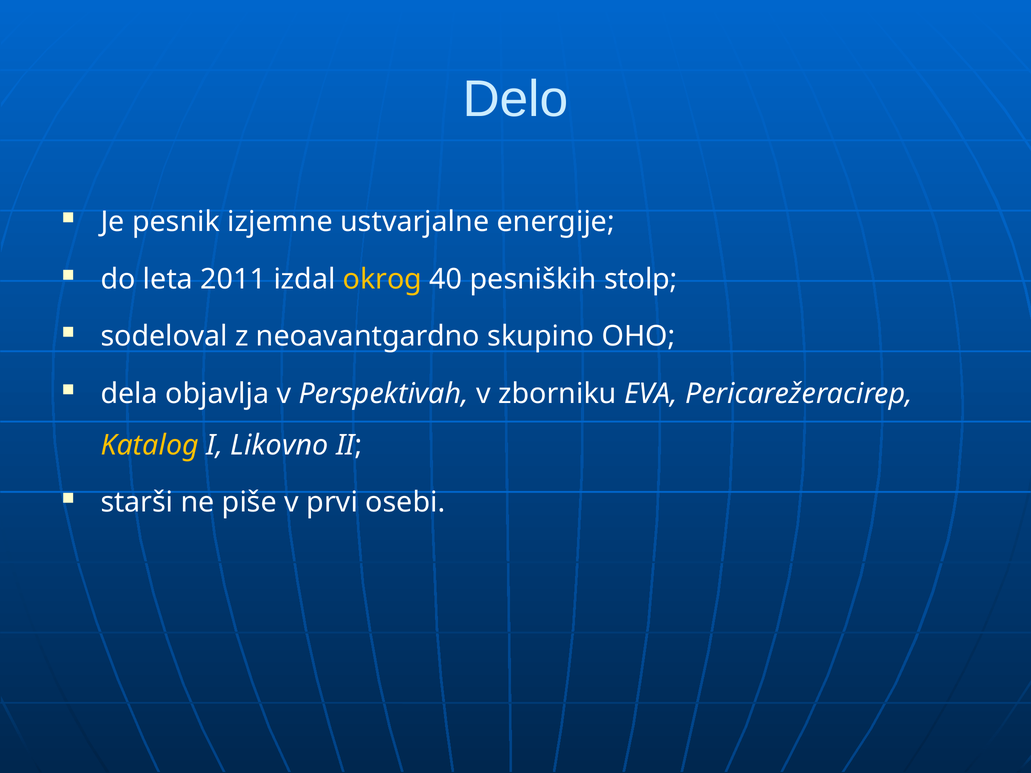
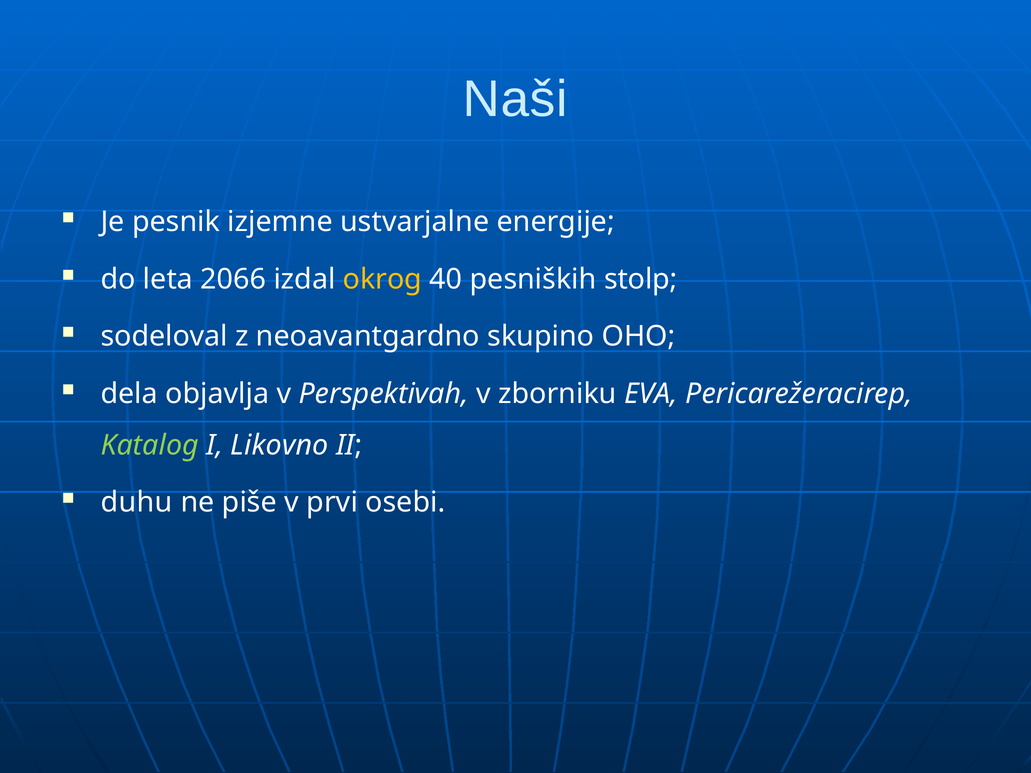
Delo: Delo -> Naši
2011: 2011 -> 2066
Katalog colour: yellow -> light green
starši: starši -> duhu
